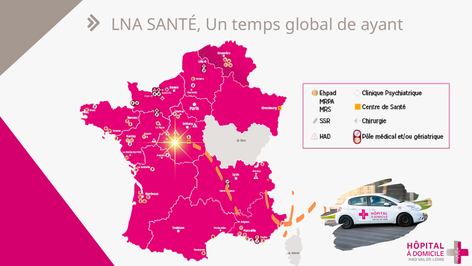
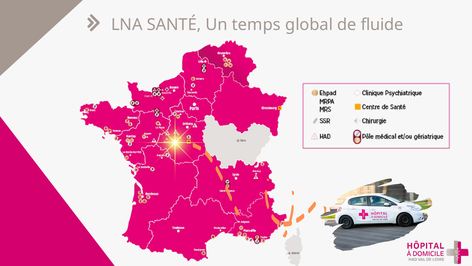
ayant: ayant -> fluide
